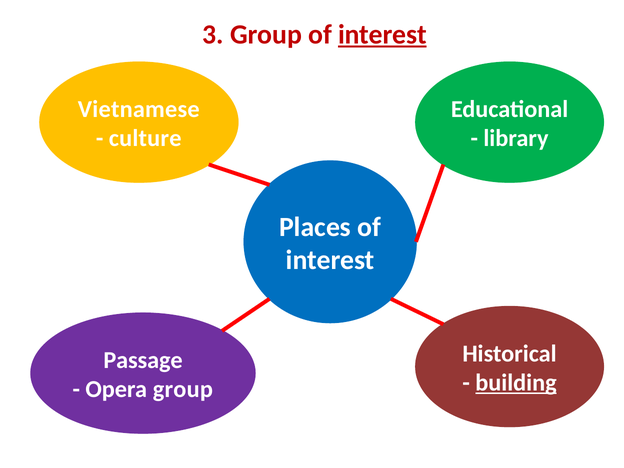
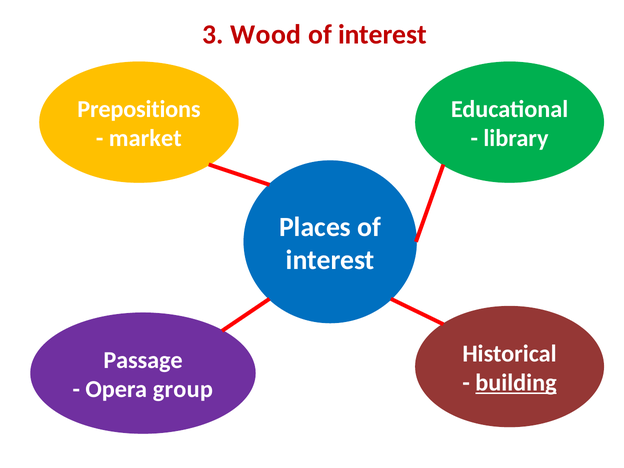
3 Group: Group -> Wood
interest at (382, 35) underline: present -> none
Vietnamese: Vietnamese -> Prepositions
culture: culture -> market
